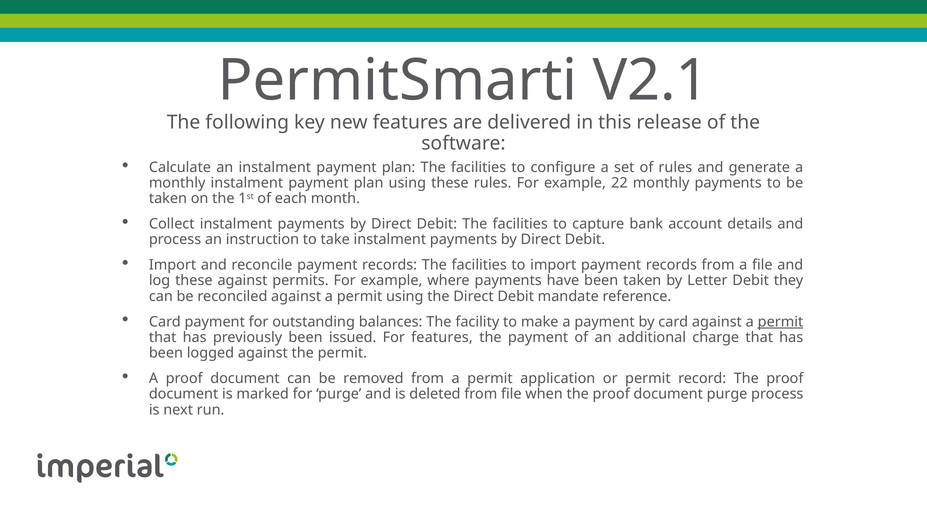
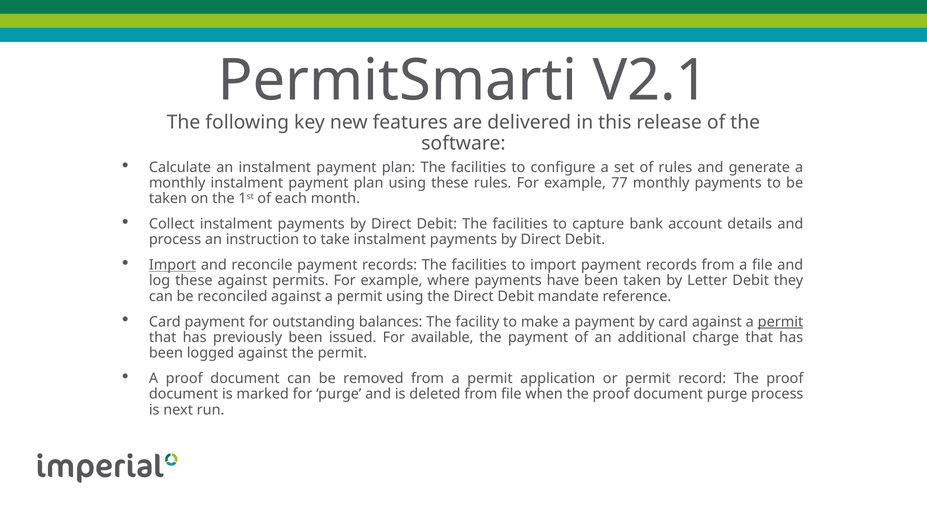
22: 22 -> 77
Import at (173, 265) underline: none -> present
For features: features -> available
